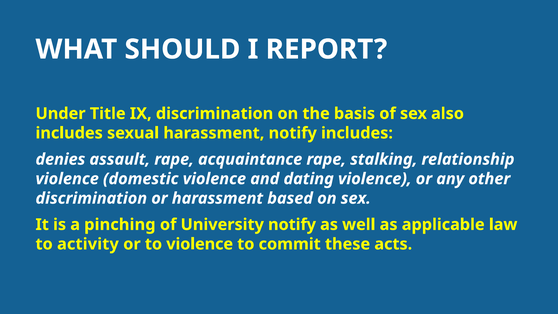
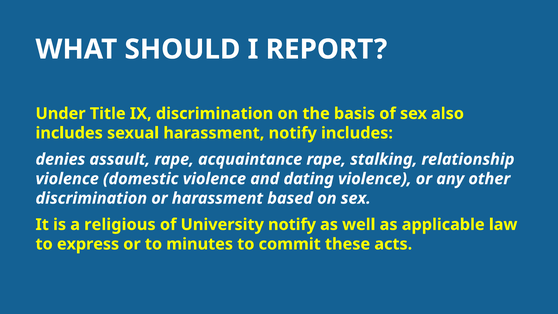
pinching: pinching -> religious
activity: activity -> express
to violence: violence -> minutes
